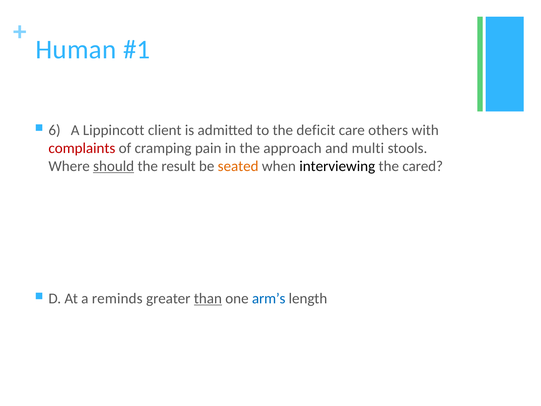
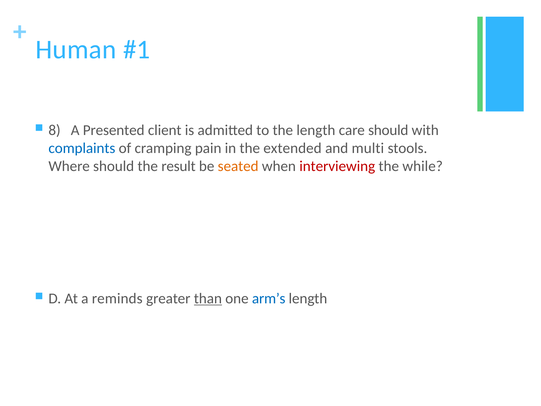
6: 6 -> 8
Lippincott: Lippincott -> Presented
the deficit: deficit -> length
care others: others -> should
complaints colour: red -> blue
approach: approach -> extended
should at (114, 166) underline: present -> none
interviewing colour: black -> red
cared: cared -> while
